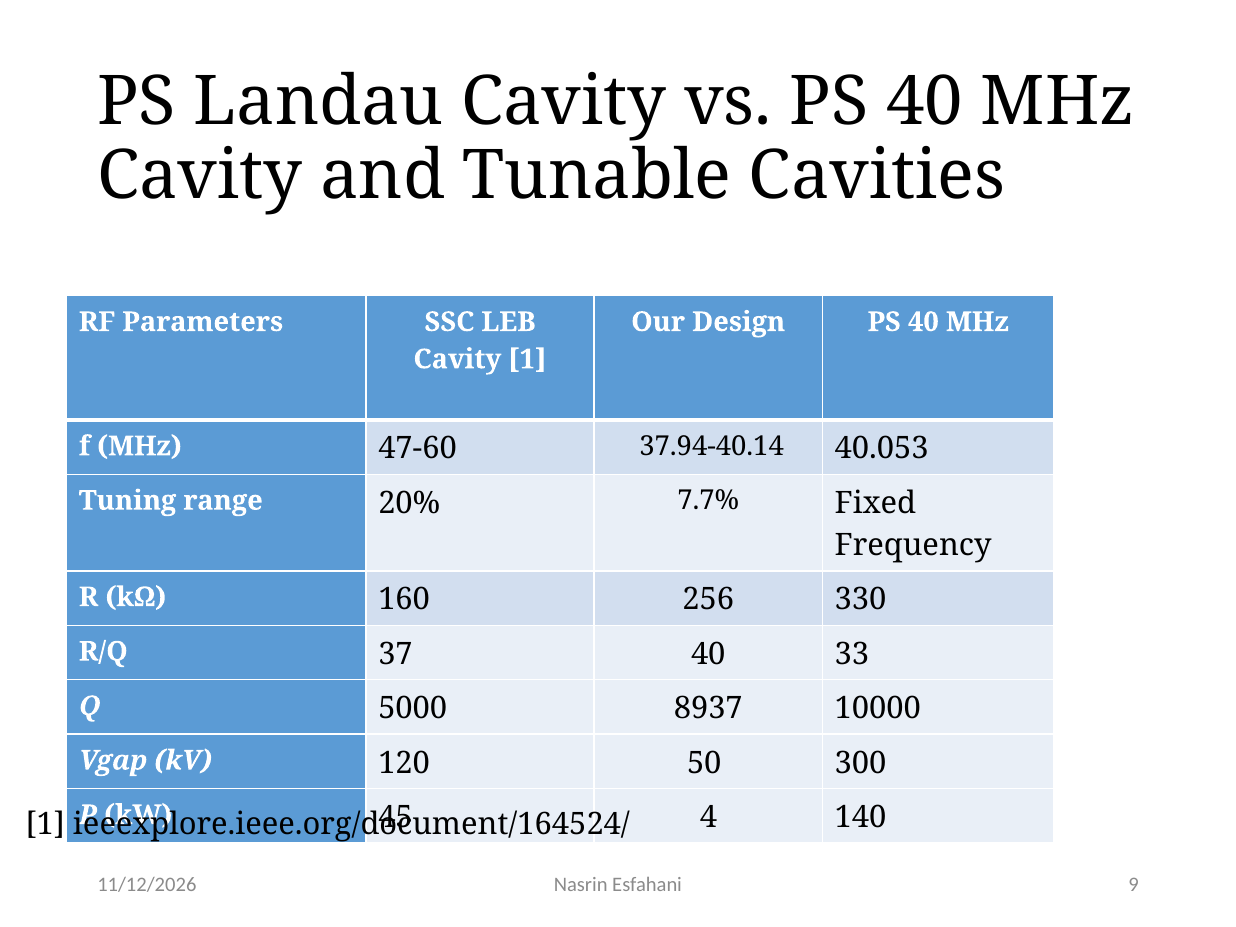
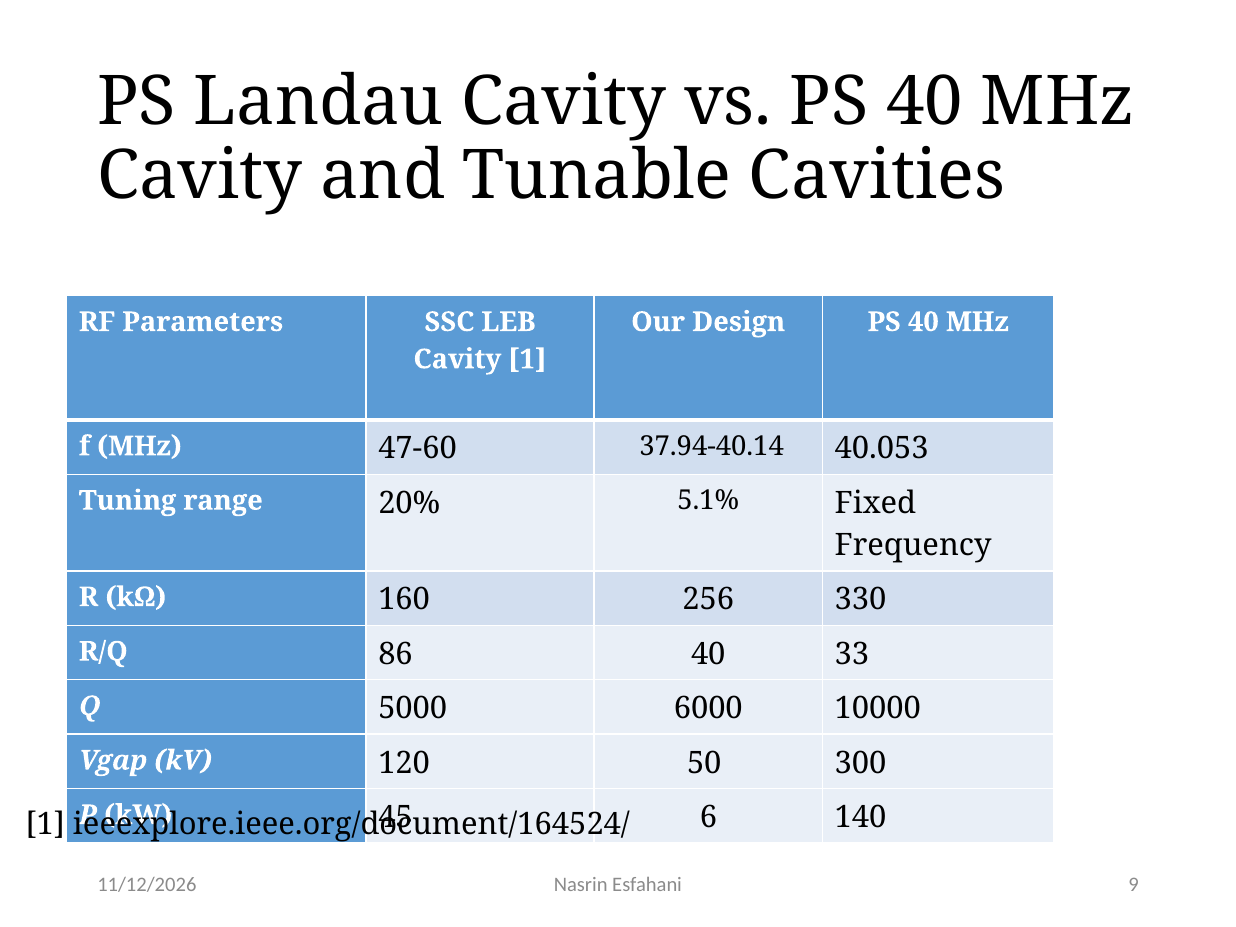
7.7%: 7.7% -> 5.1%
37: 37 -> 86
8937: 8937 -> 6000
4: 4 -> 6
